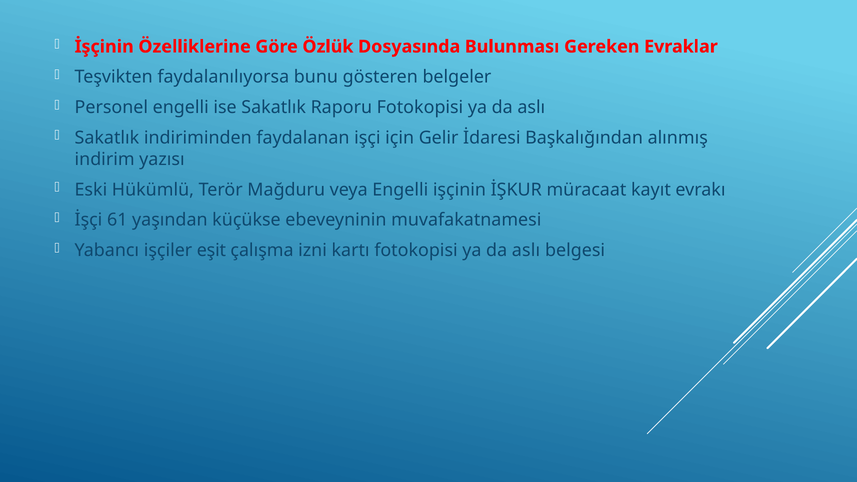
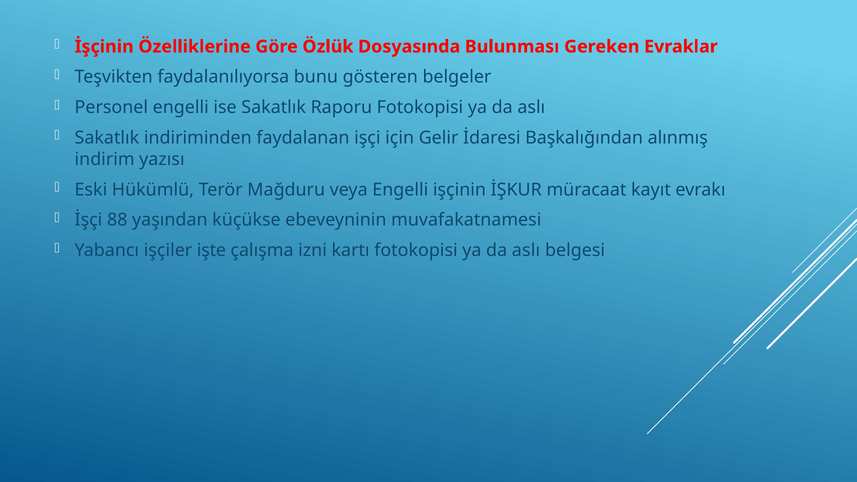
61: 61 -> 88
eşit: eşit -> işte
